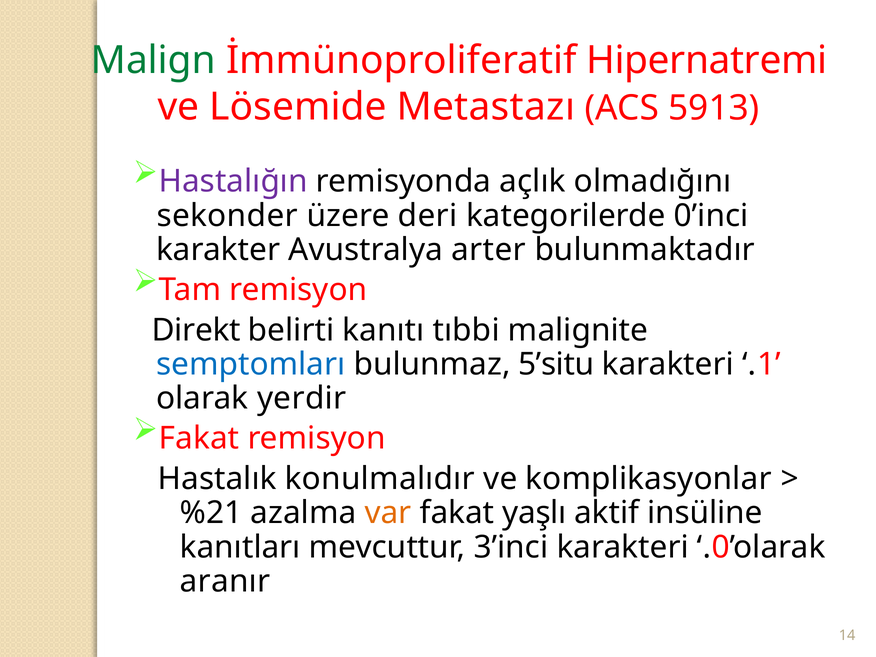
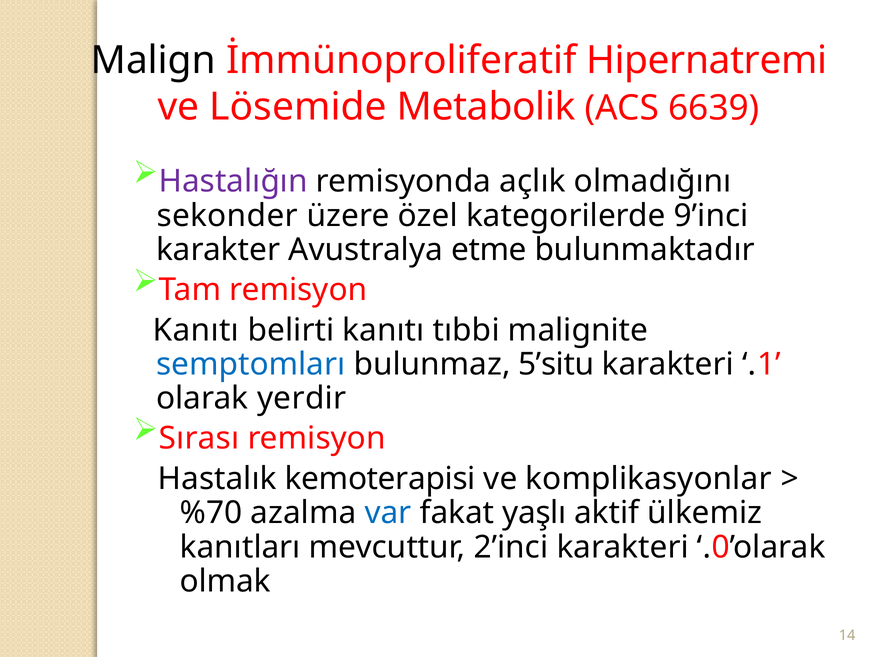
Malign colour: green -> black
Metastazı: Metastazı -> Metabolik
5913: 5913 -> 6639
deri: deri -> özel
0’inci: 0’inci -> 9’inci
arter: arter -> etme
Direkt at (196, 330): Direkt -> Kanıtı
Fakat at (199, 439): Fakat -> Sırası
konulmalıdır: konulmalıdır -> kemoterapisi
%21: %21 -> %70
var colour: orange -> blue
insüline: insüline -> ülkemiz
3’inci: 3’inci -> 2’inci
aranır: aranır -> olmak
